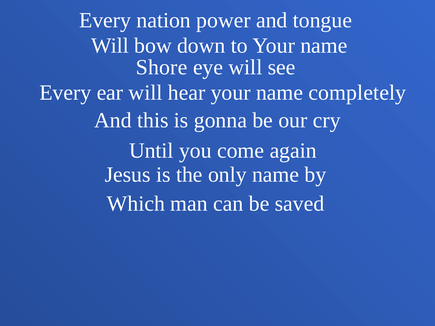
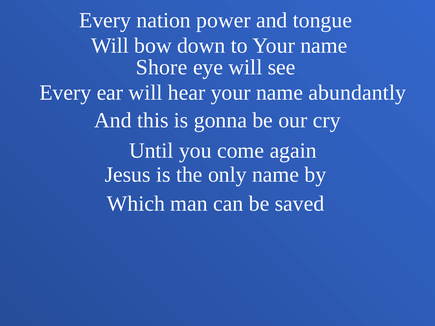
completely: completely -> abundantly
